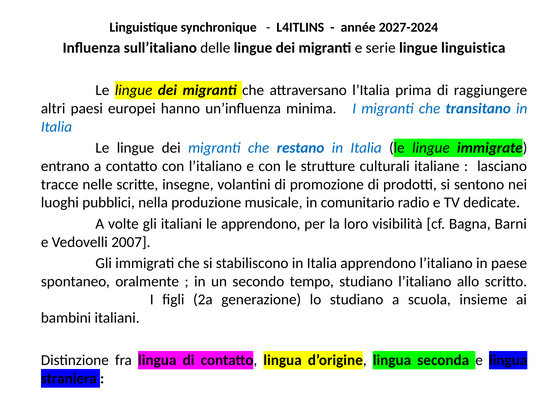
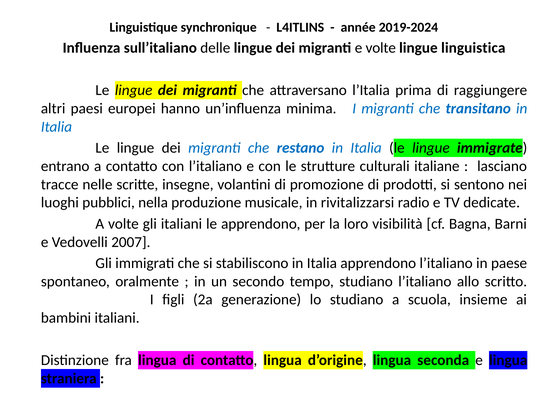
2027-2024: 2027-2024 -> 2019-2024
e serie: serie -> volte
comunitario: comunitario -> rivitalizzarsi
